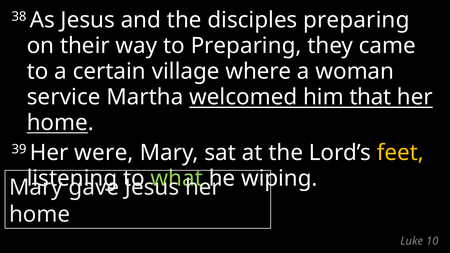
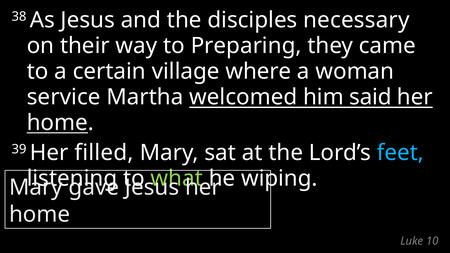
disciples preparing: preparing -> necessary
that: that -> said
were: were -> filled
feet colour: yellow -> light blue
